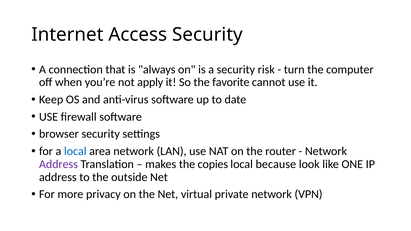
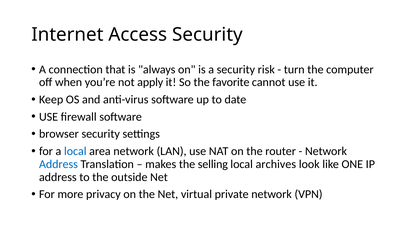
Address at (58, 164) colour: purple -> blue
copies: copies -> selling
because: because -> archives
